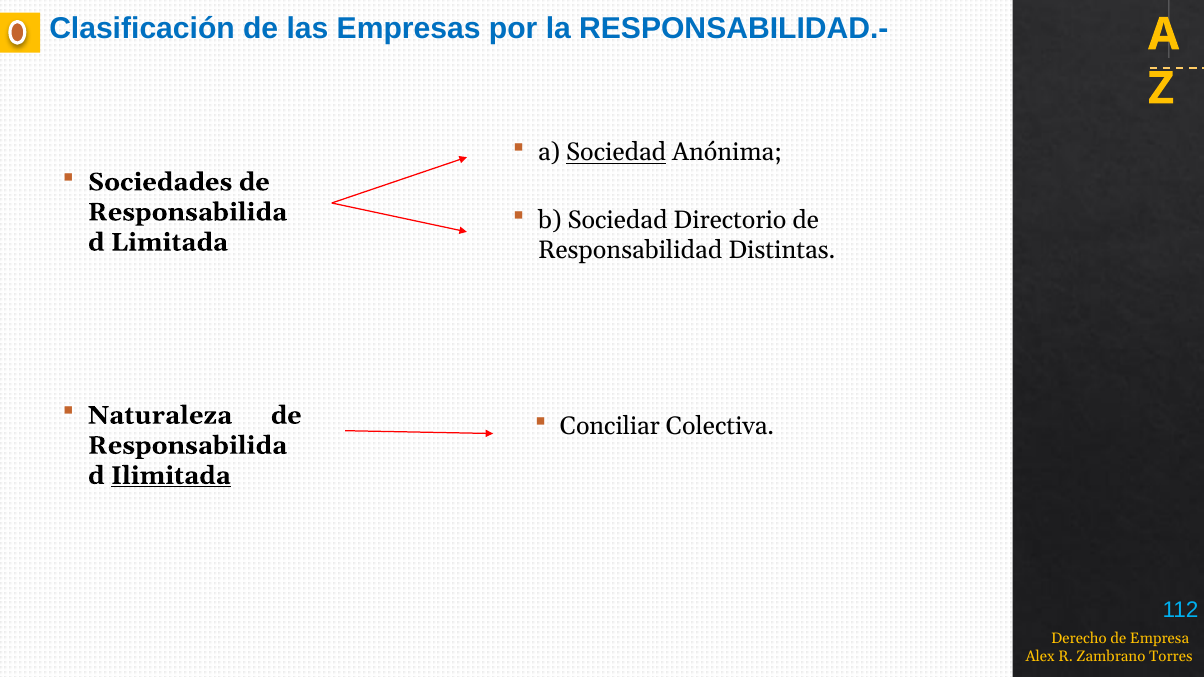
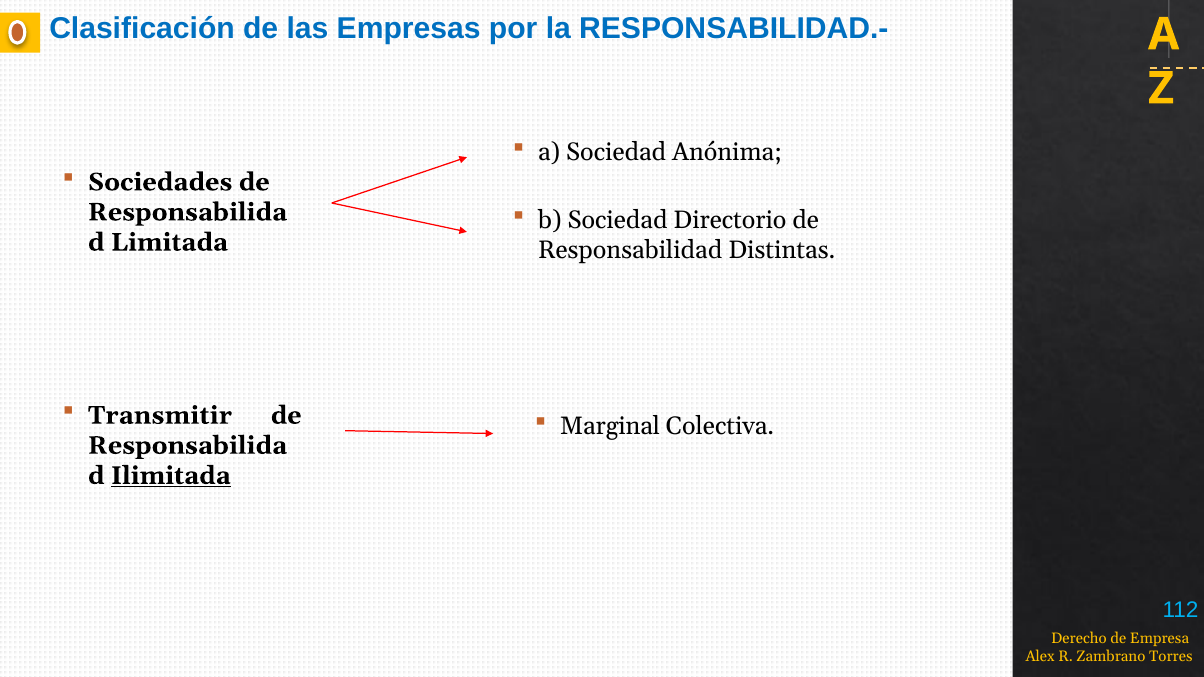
Sociedad at (616, 153) underline: present -> none
Naturaleza: Naturaleza -> Transmitir
Conciliar: Conciliar -> Marginal
